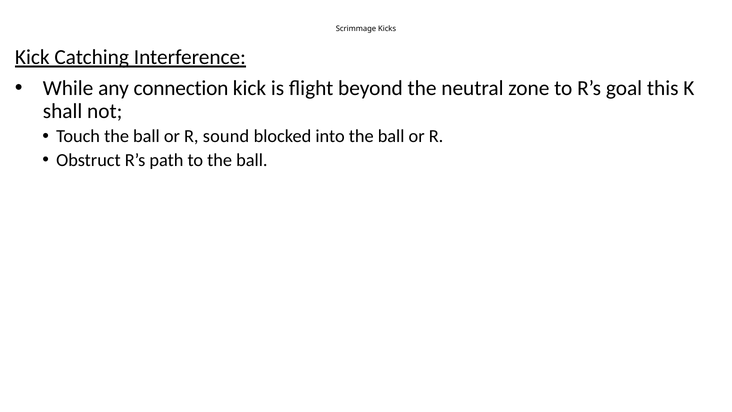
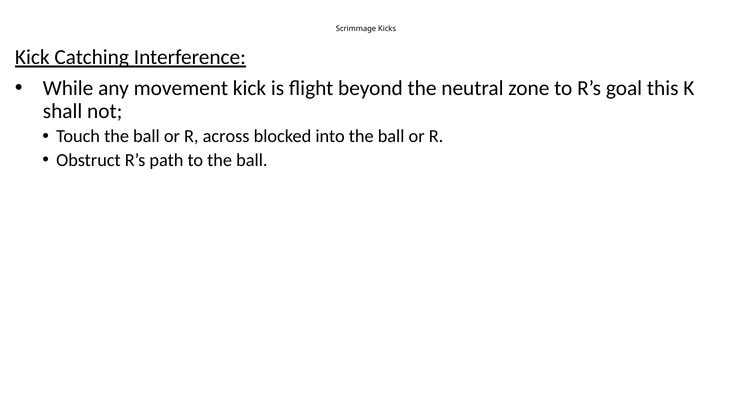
connection: connection -> movement
sound: sound -> across
